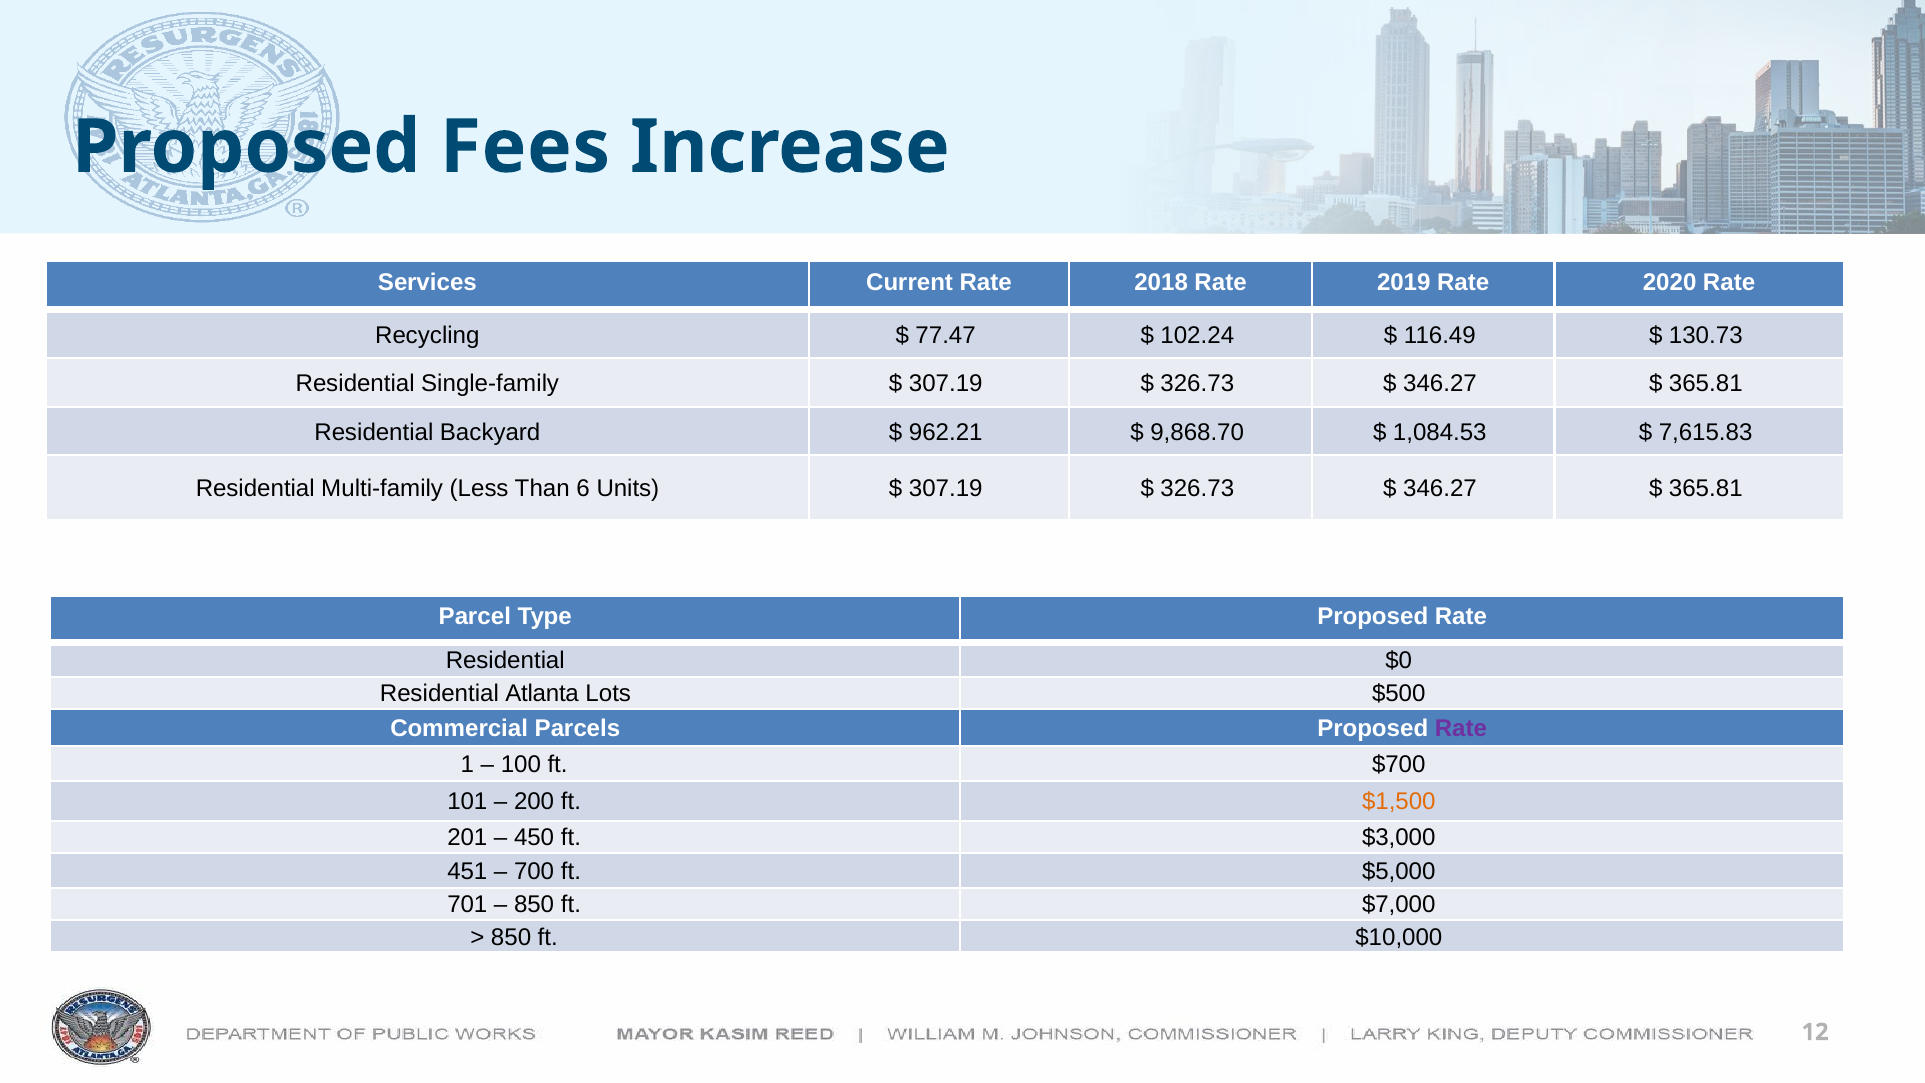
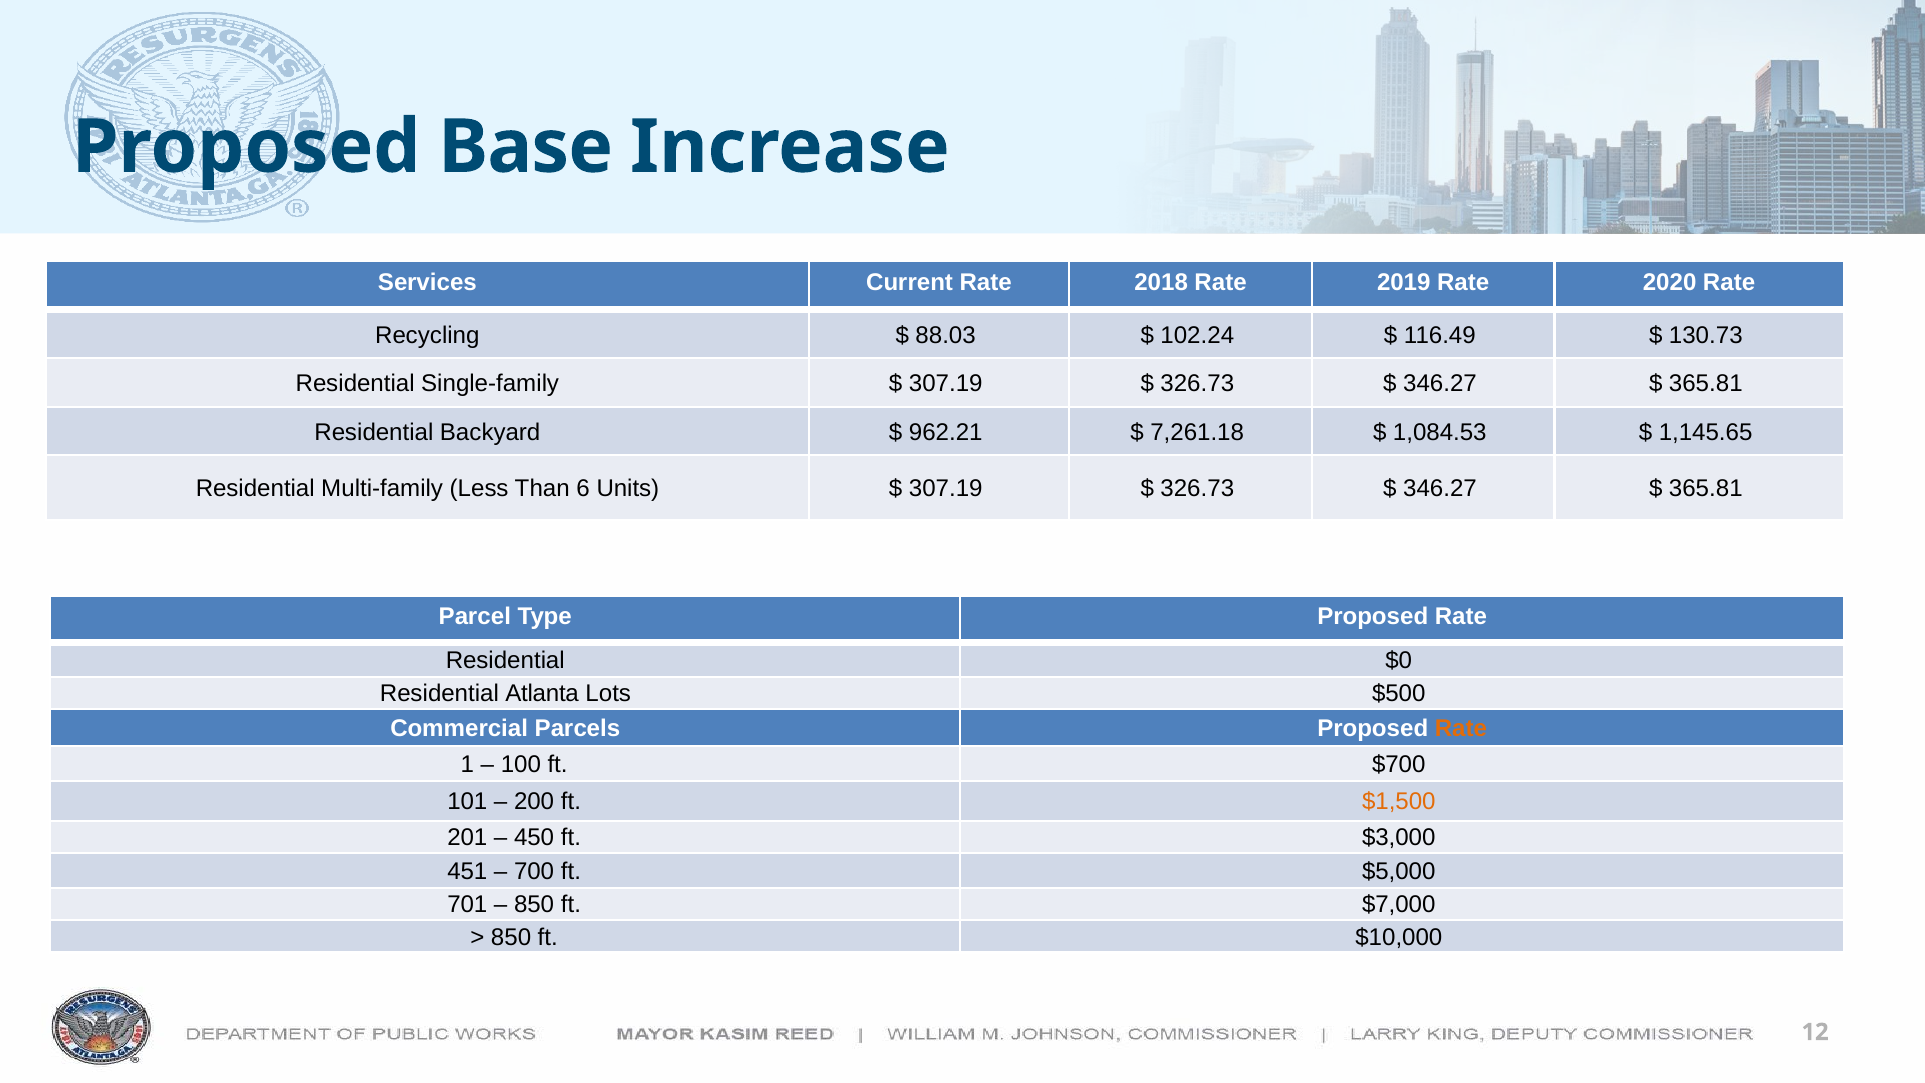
Fees: Fees -> Base
77.47: 77.47 -> 88.03
9,868.70: 9,868.70 -> 7,261.18
7,615.83: 7,615.83 -> 1,145.65
Rate at (1461, 728) colour: purple -> orange
